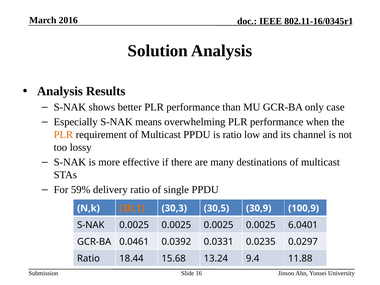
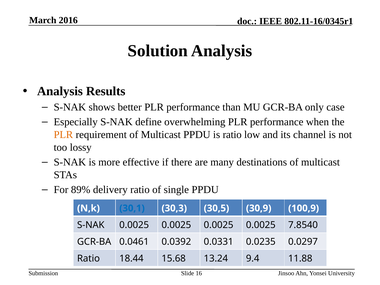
means: means -> define
59%: 59% -> 89%
30,1 colour: orange -> blue
6.0401: 6.0401 -> 7.8540
